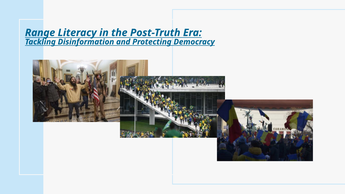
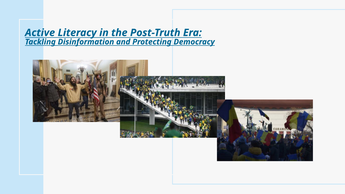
Range: Range -> Active
